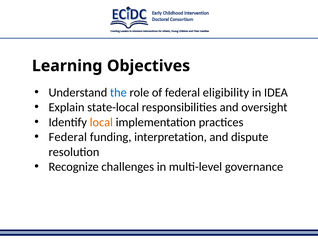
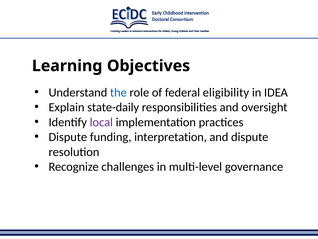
state-local: state-local -> state-daily
local colour: orange -> purple
Federal at (68, 137): Federal -> Dispute
